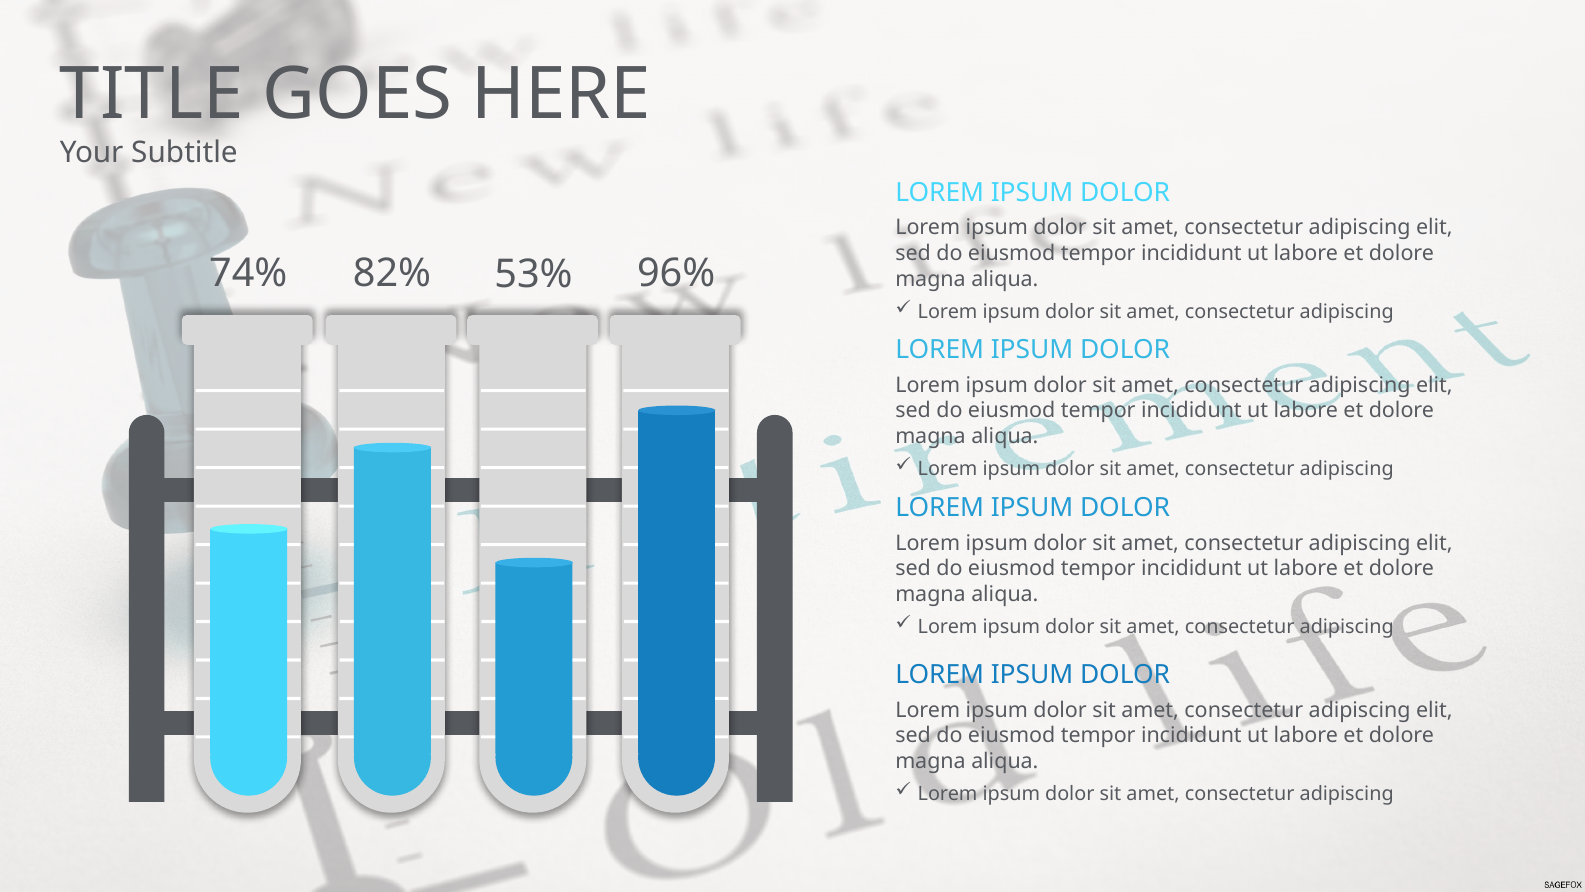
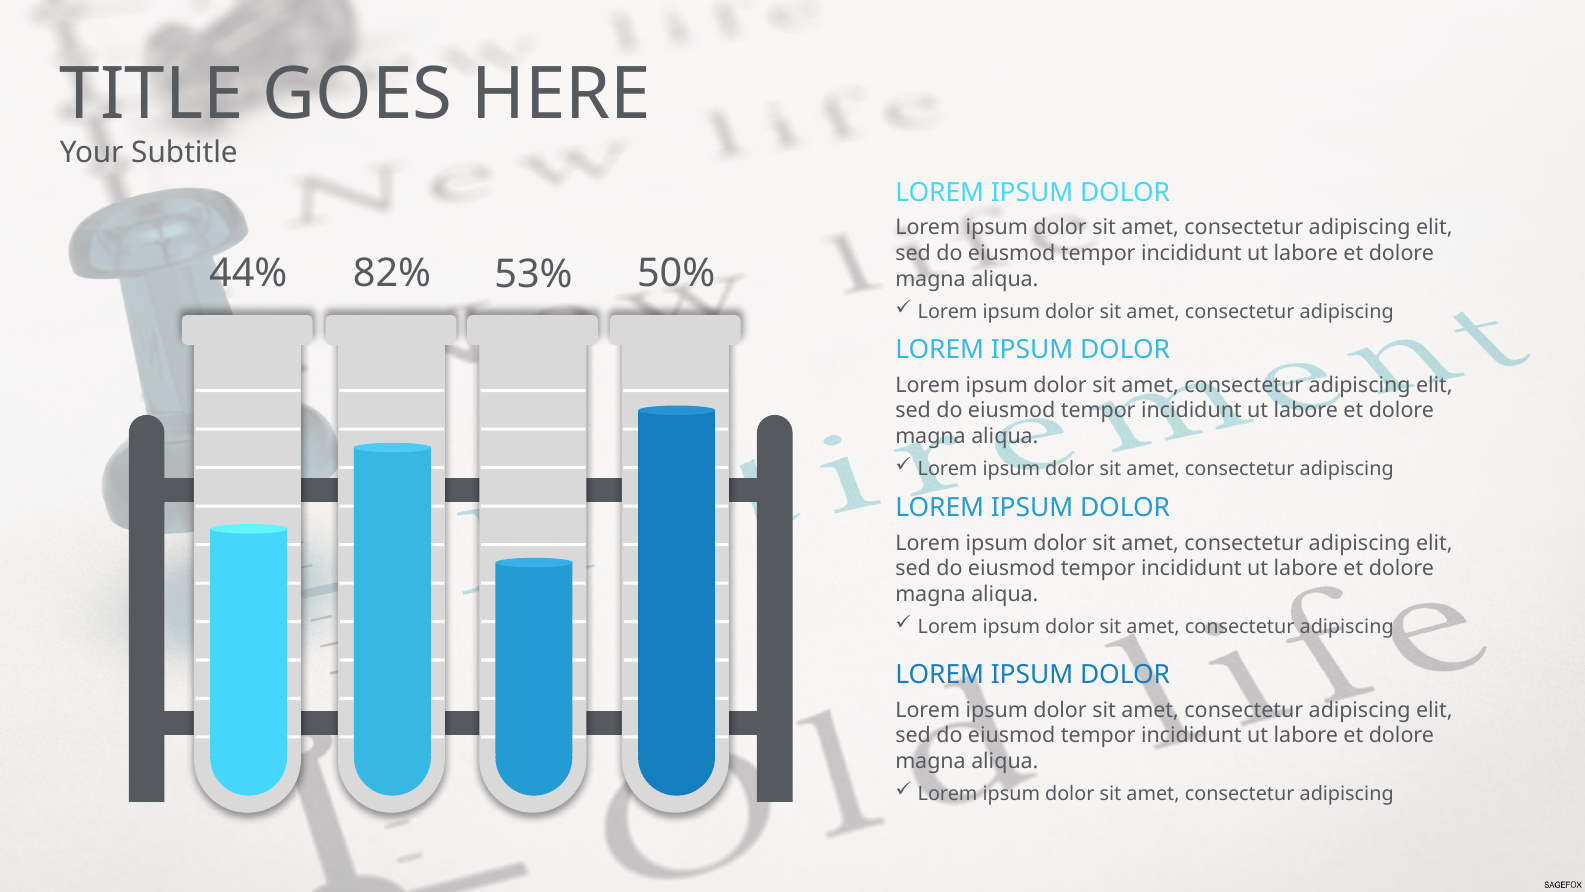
74%: 74% -> 44%
96%: 96% -> 50%
